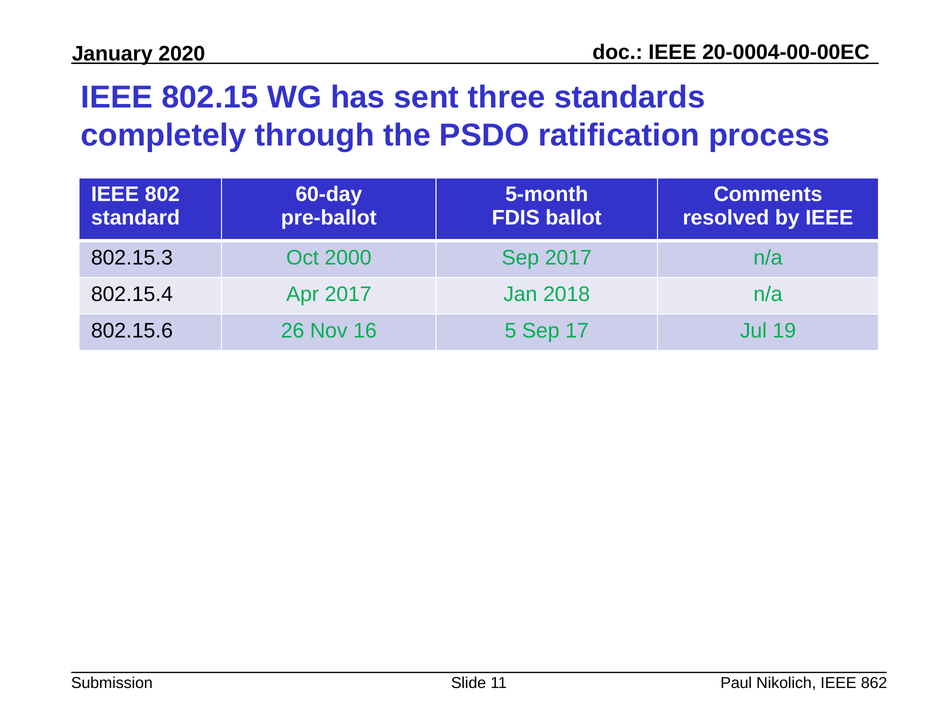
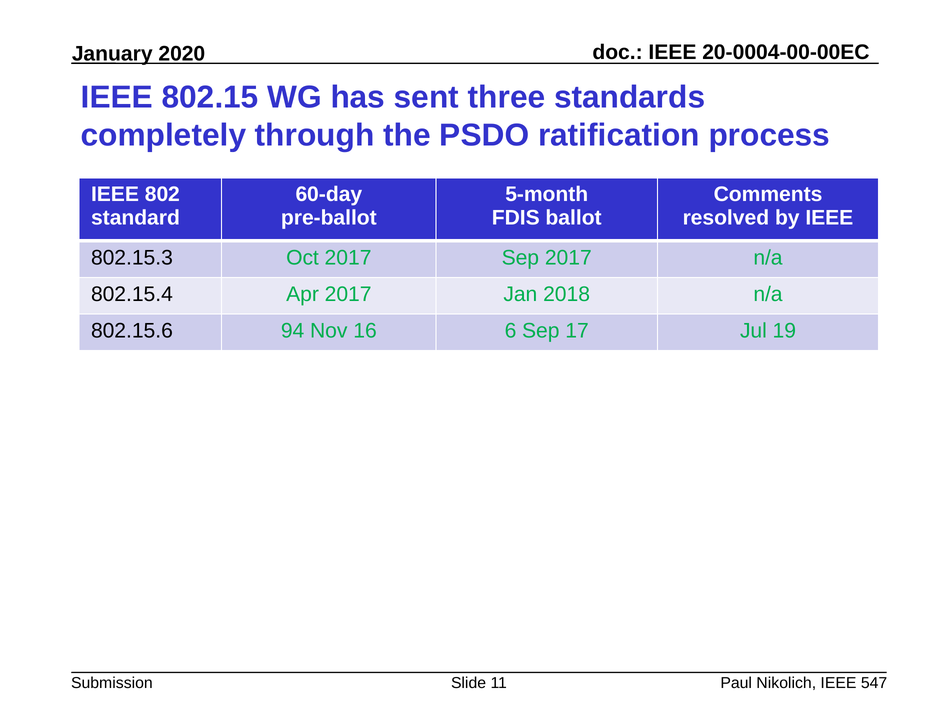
Oct 2000: 2000 -> 2017
26: 26 -> 94
5: 5 -> 6
862: 862 -> 547
